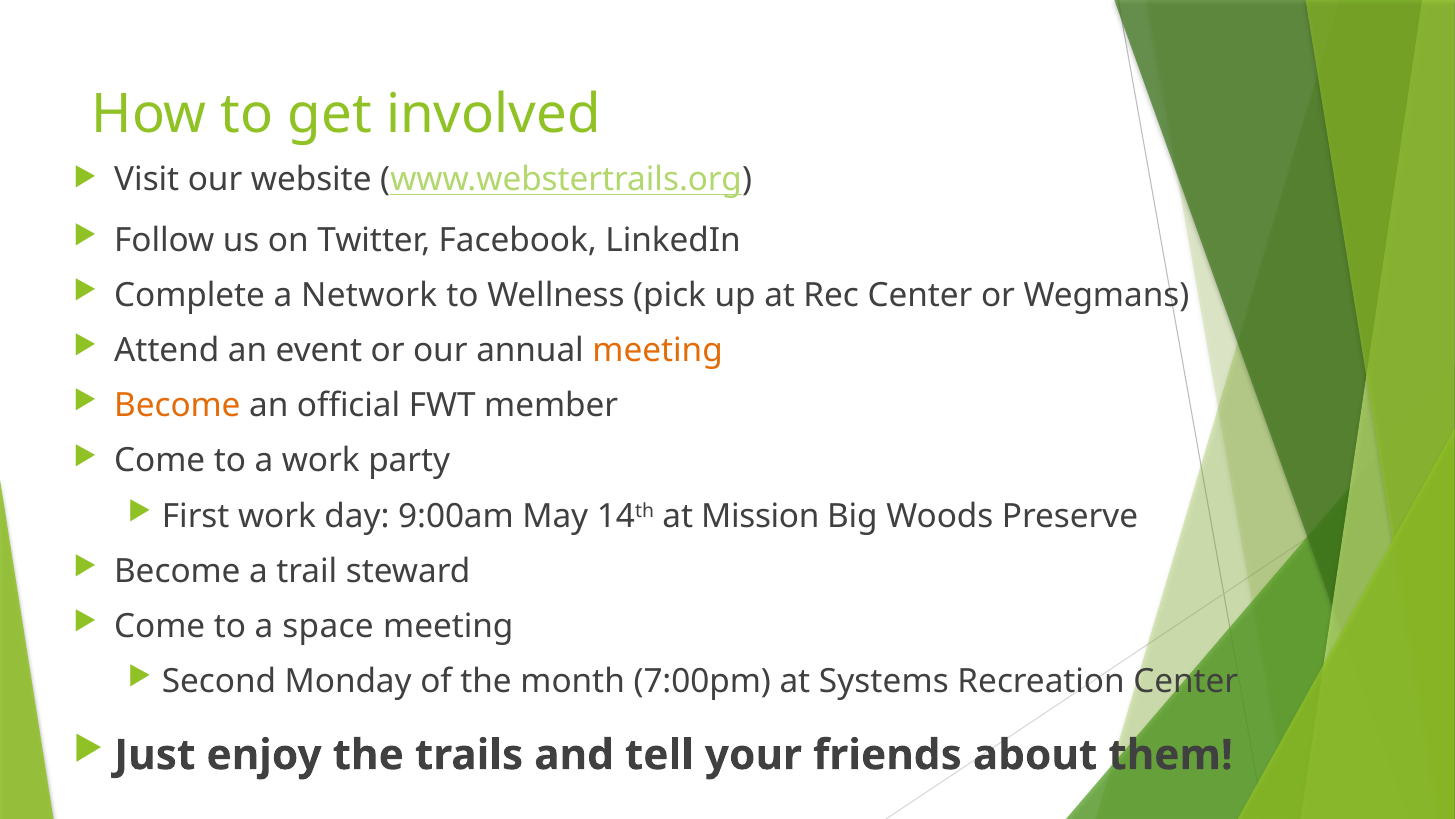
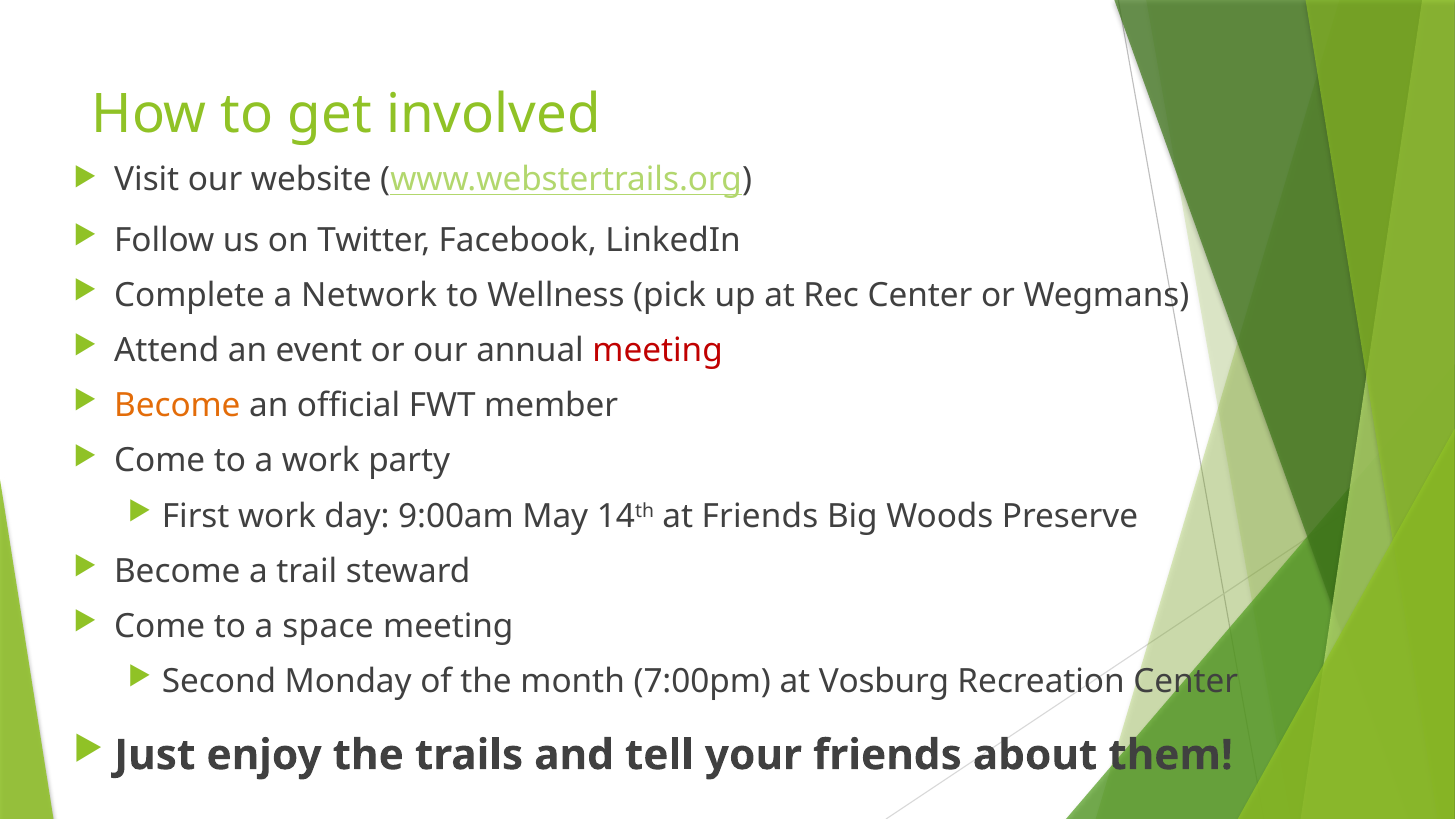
meeting at (658, 350) colour: orange -> red
at Mission: Mission -> Friends
Systems: Systems -> Vosburg
